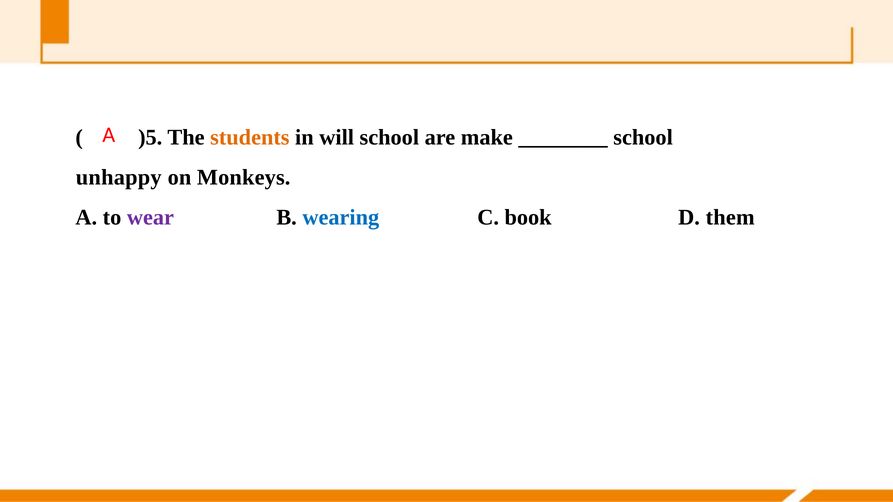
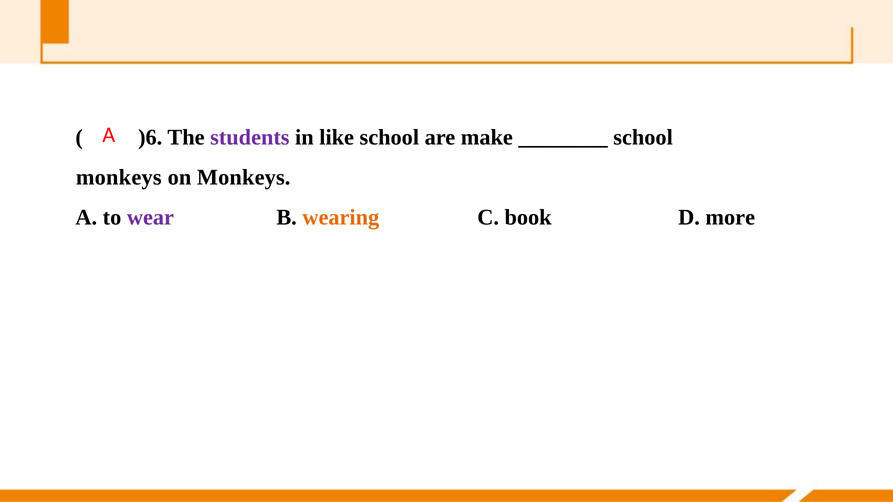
)5: )5 -> )6
students colour: orange -> purple
will: will -> like
unhappy at (119, 178): unhappy -> monkeys
wearing colour: blue -> orange
them: them -> more
